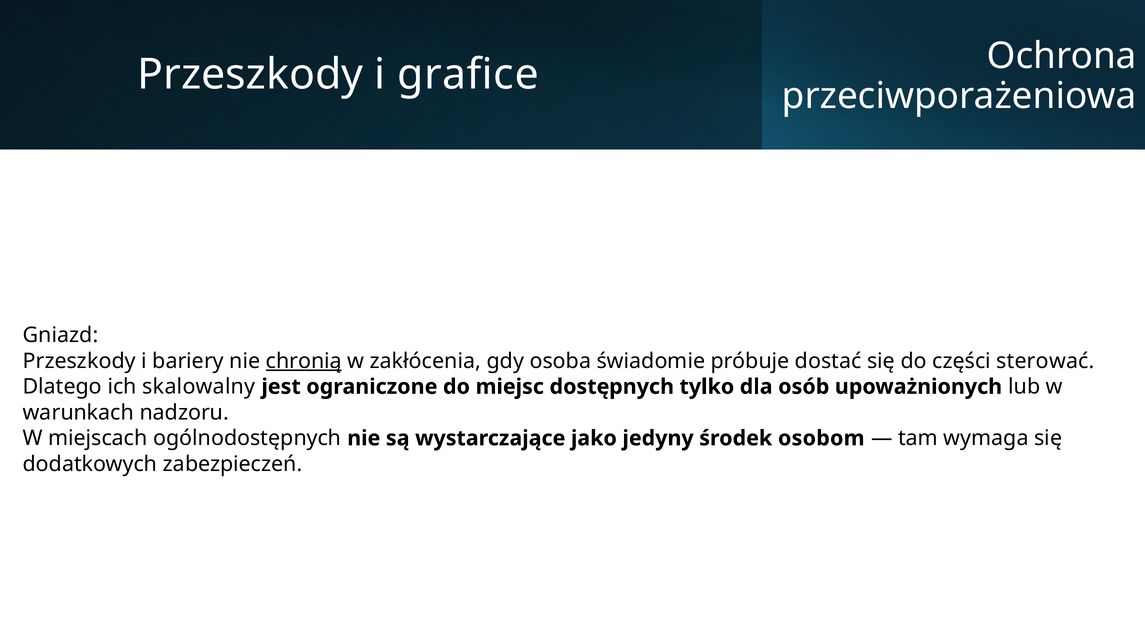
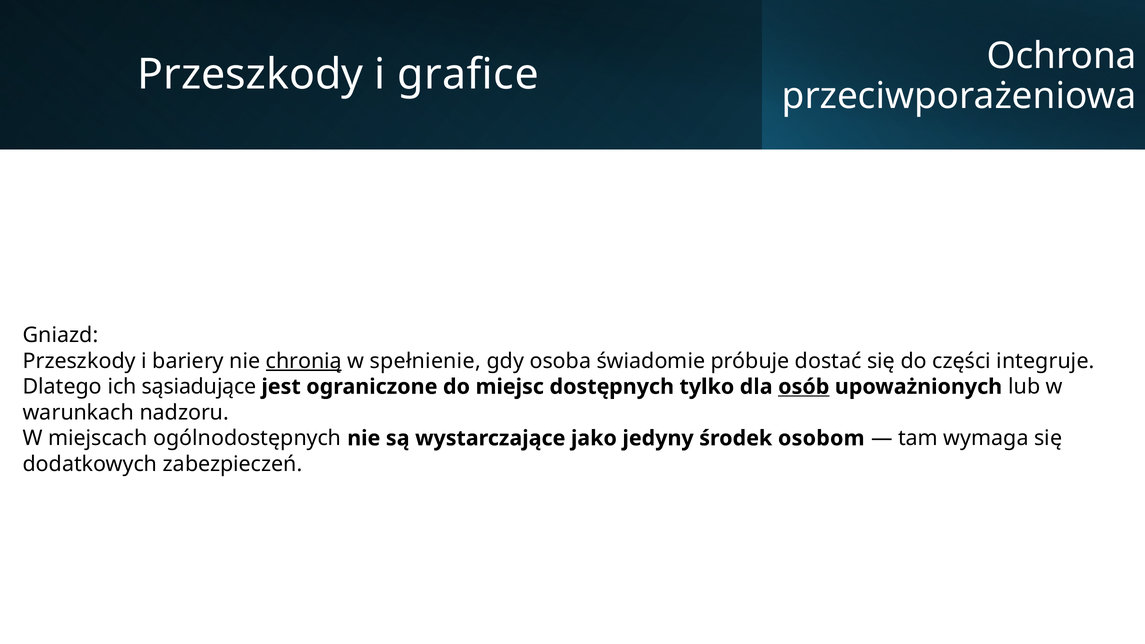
zakłócenia: zakłócenia -> spełnienie
sterować: sterować -> integruje
skalowalny: skalowalny -> sąsiadujące
osób underline: none -> present
